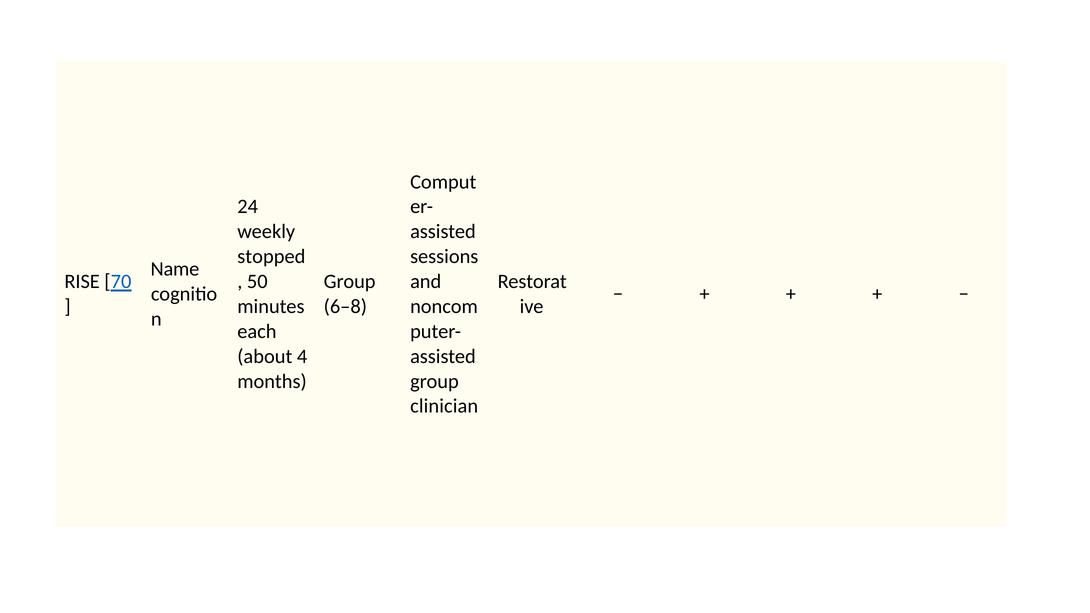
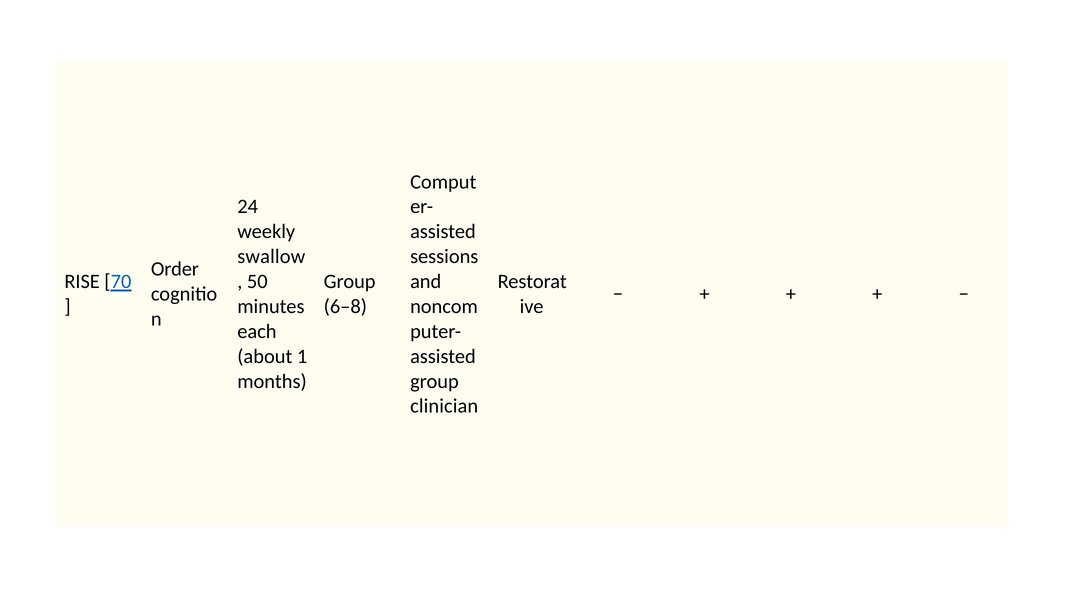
stopped: stopped -> swallow
Name: Name -> Order
4: 4 -> 1
